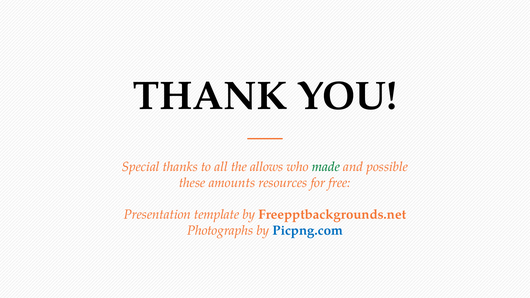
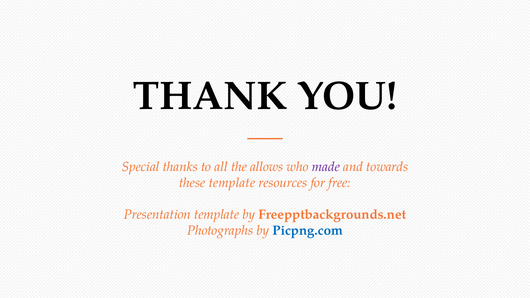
made colour: green -> purple
possible: possible -> towards
these amounts: amounts -> template
